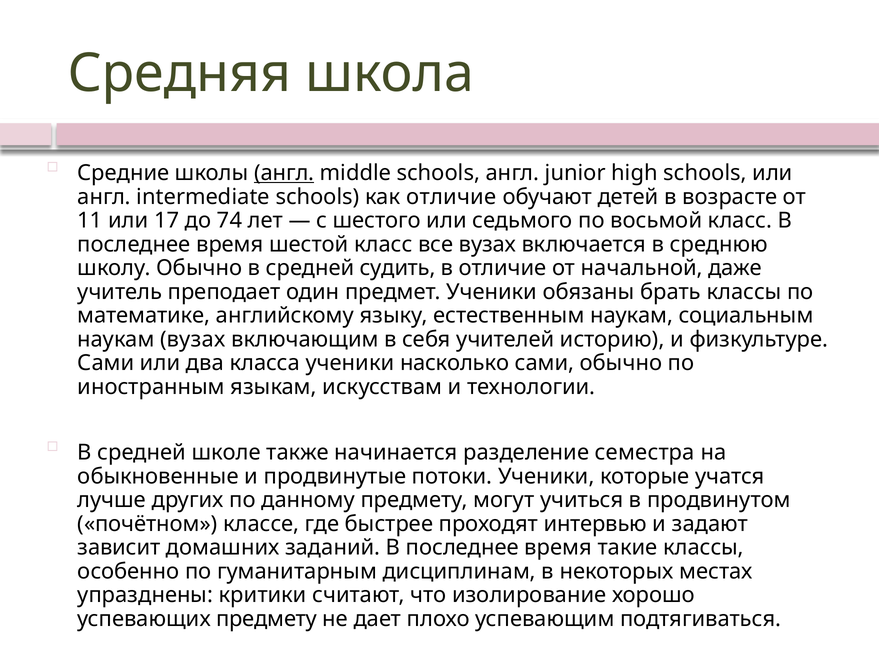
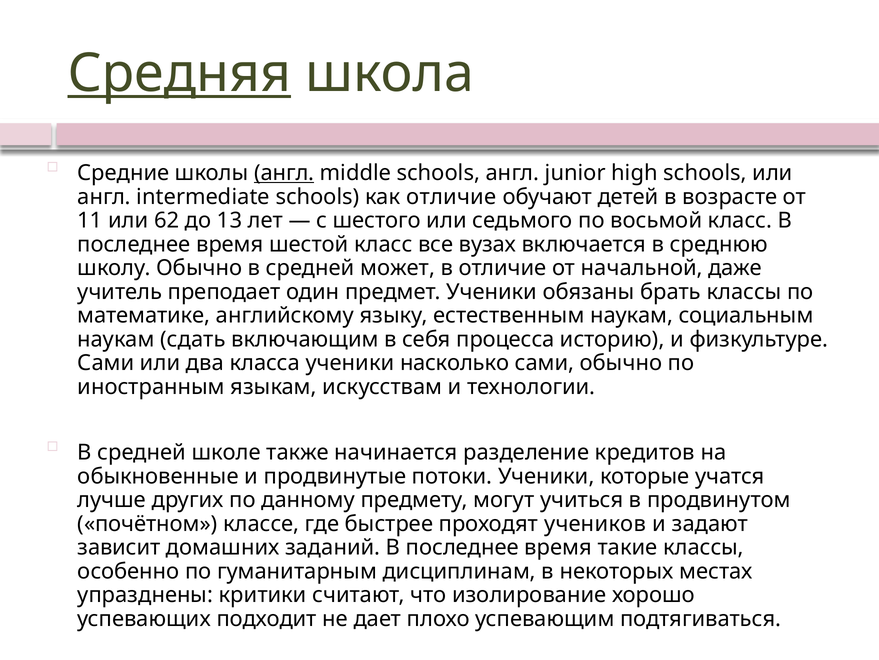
Средняя underline: none -> present
17: 17 -> 62
74: 74 -> 13
судить: судить -> может
наукам вузах: вузах -> сдать
учителей: учителей -> процесса
семестра: семестра -> кредитов
интервью: интервью -> учеников
успевающих предмету: предмету -> подходит
